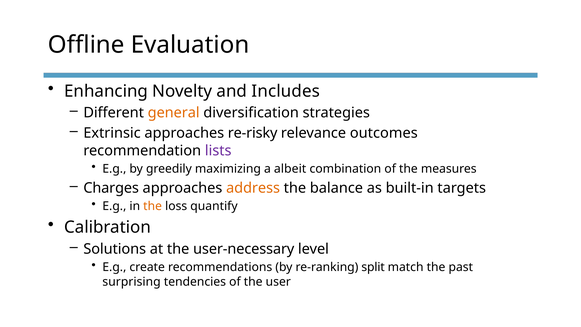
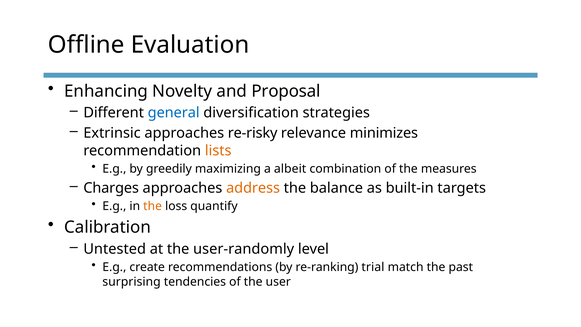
Includes: Includes -> Proposal
general colour: orange -> blue
outcomes: outcomes -> minimizes
lists colour: purple -> orange
Solutions: Solutions -> Untested
user-necessary: user-necessary -> user-randomly
split: split -> trial
